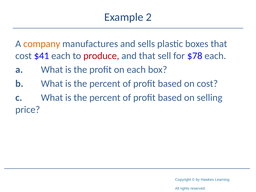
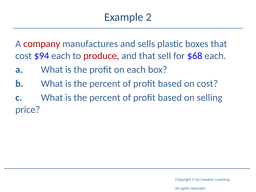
company colour: orange -> red
$41: $41 -> $94
$78: $78 -> $68
